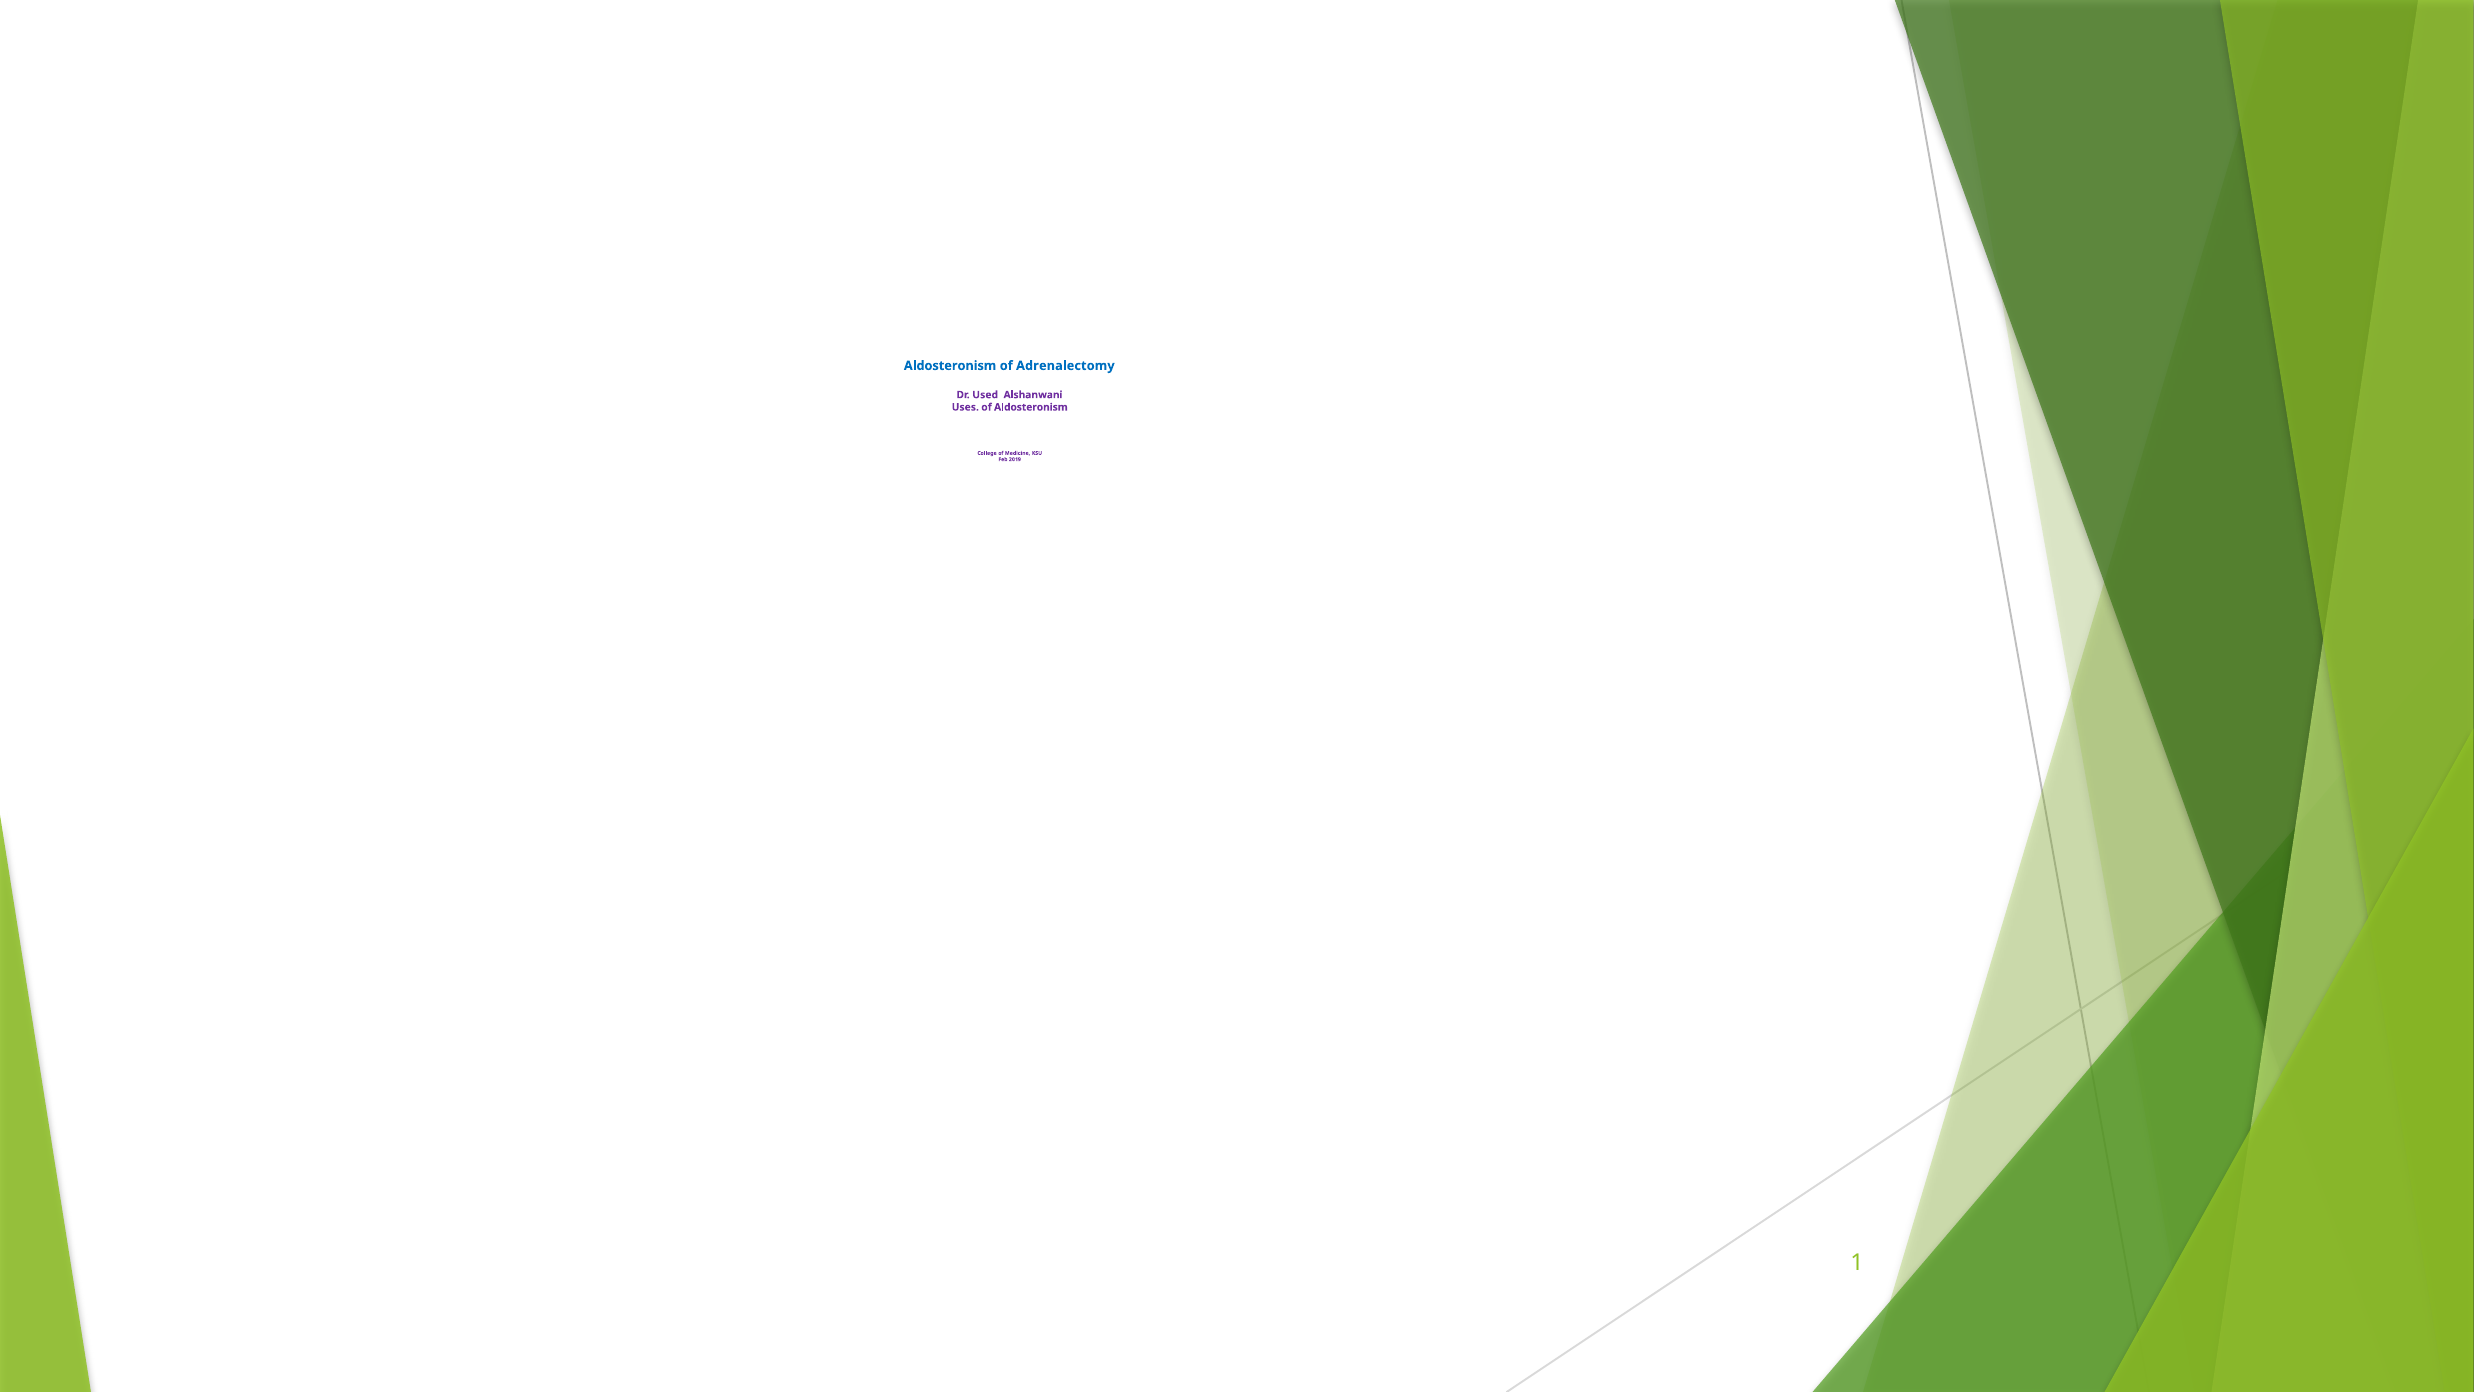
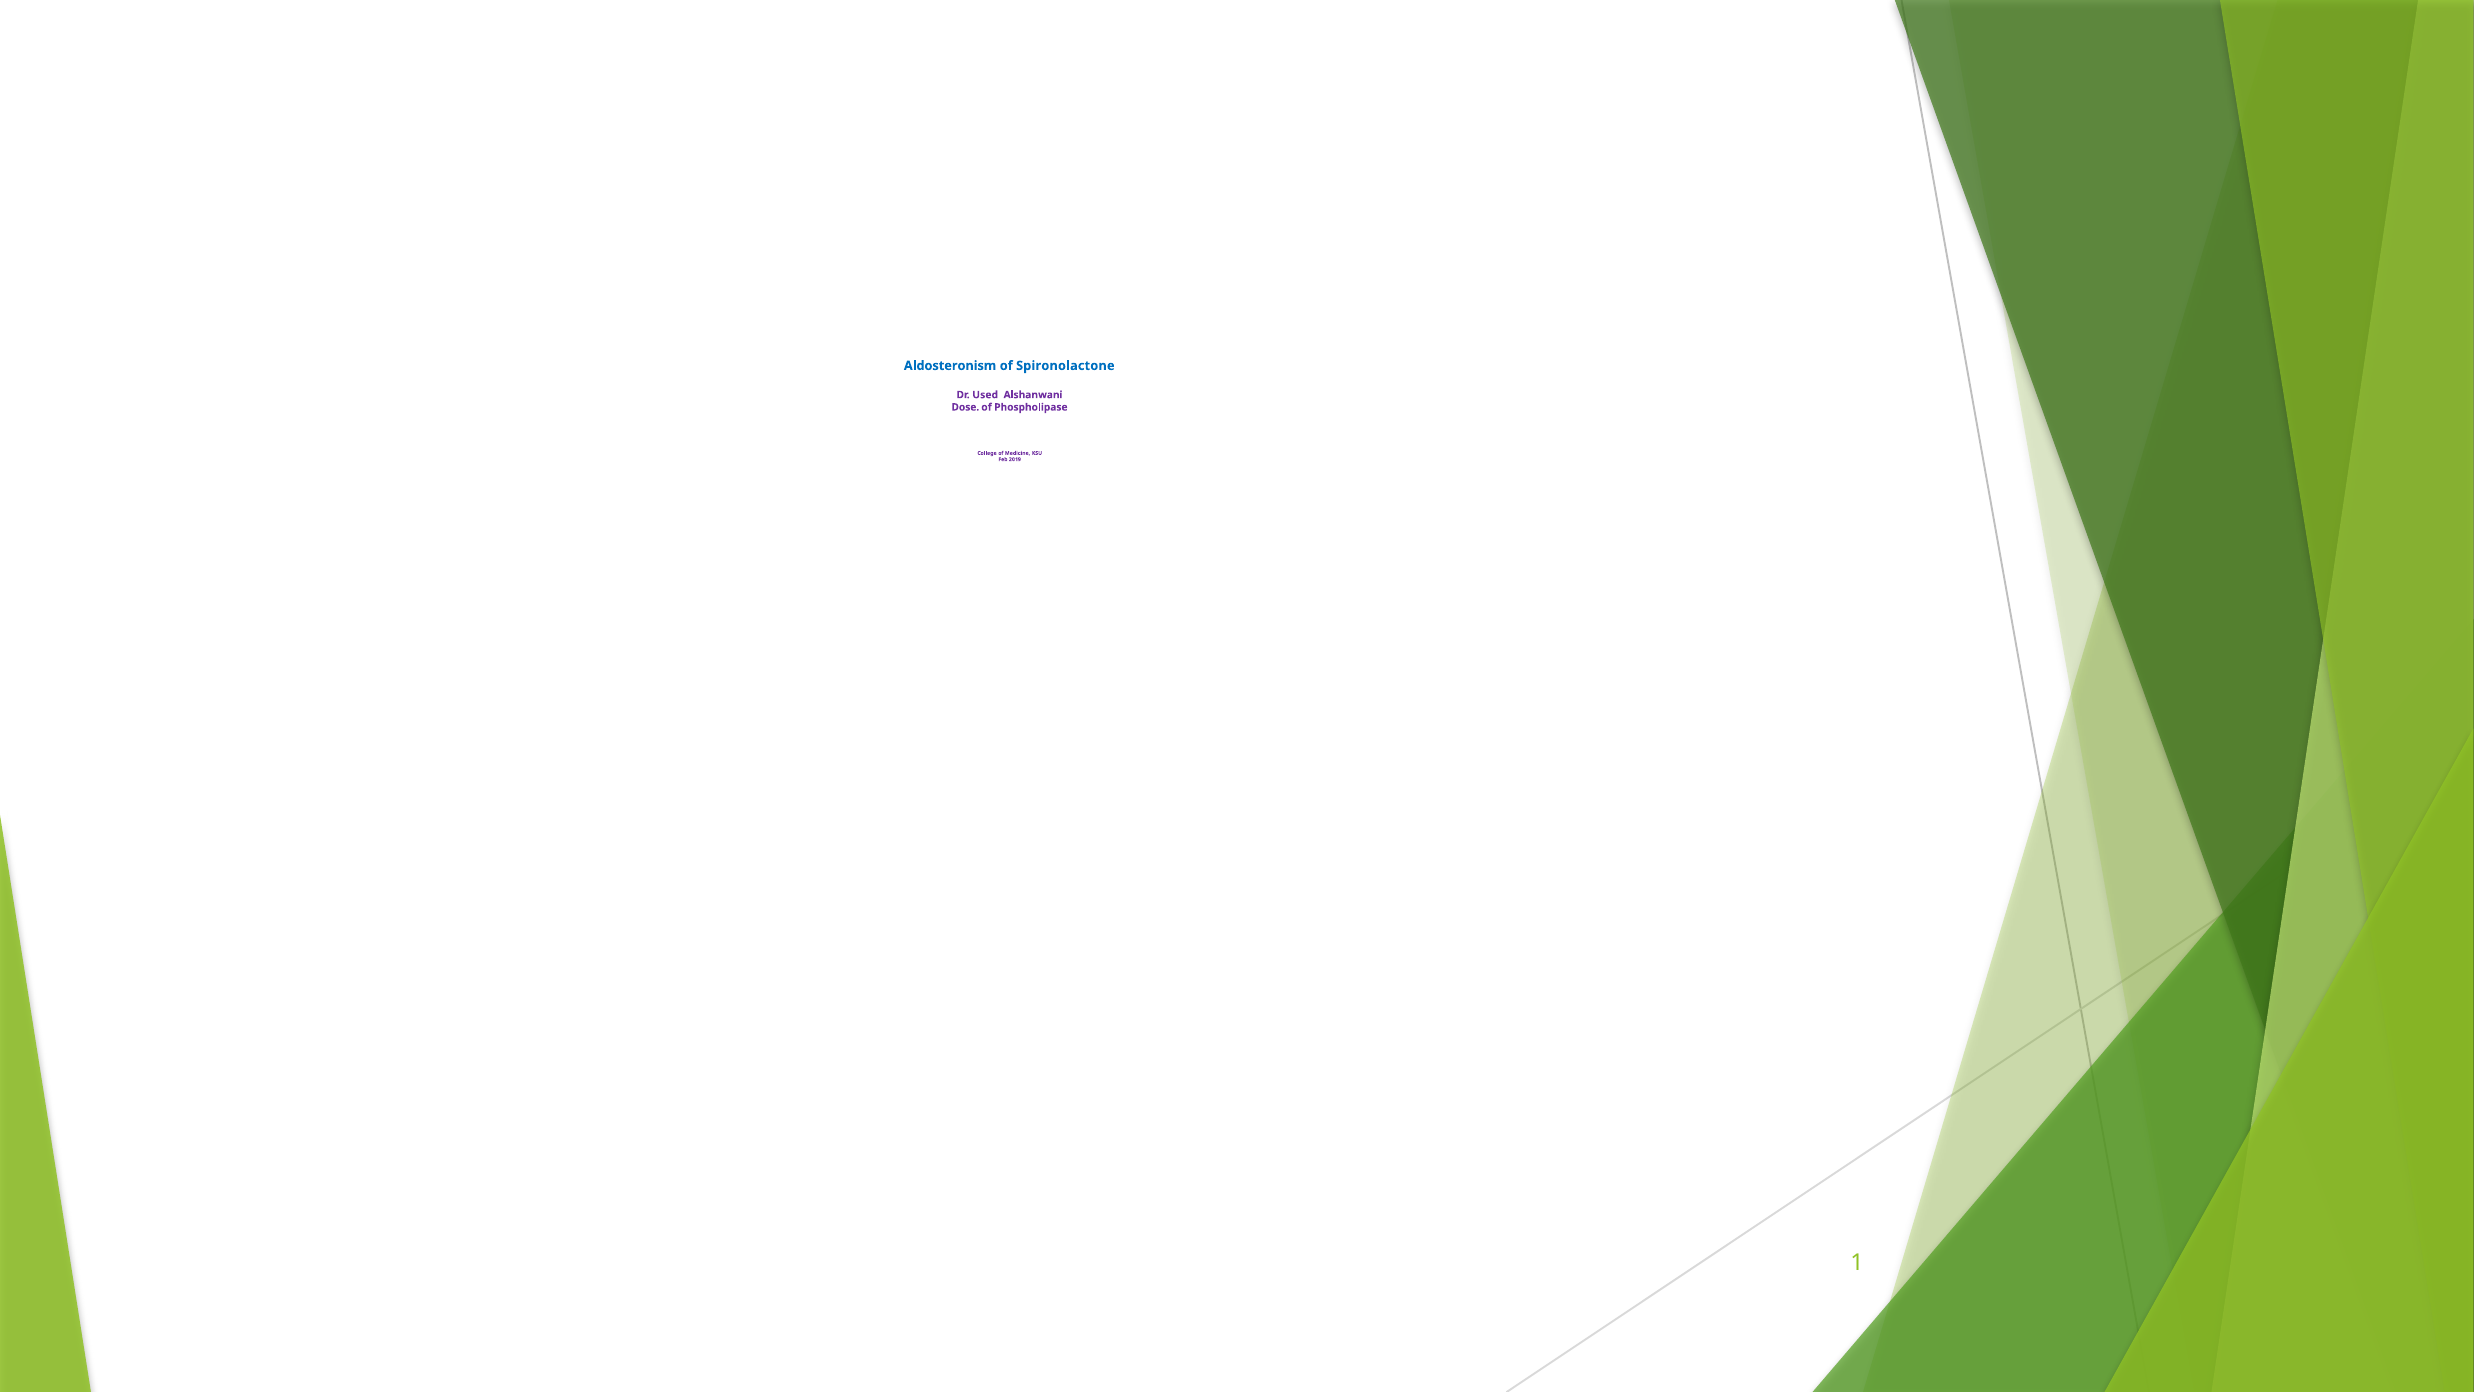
Adrenalectomy: Adrenalectomy -> Spironolactone
Uses: Uses -> Dose
of Aldosteronism: Aldosteronism -> Phospholipase
